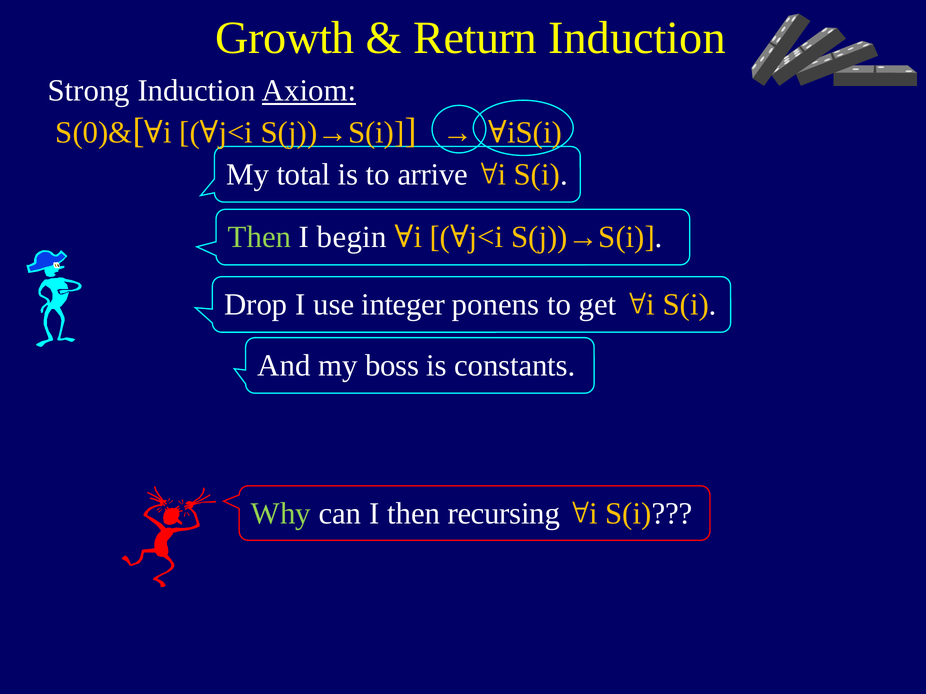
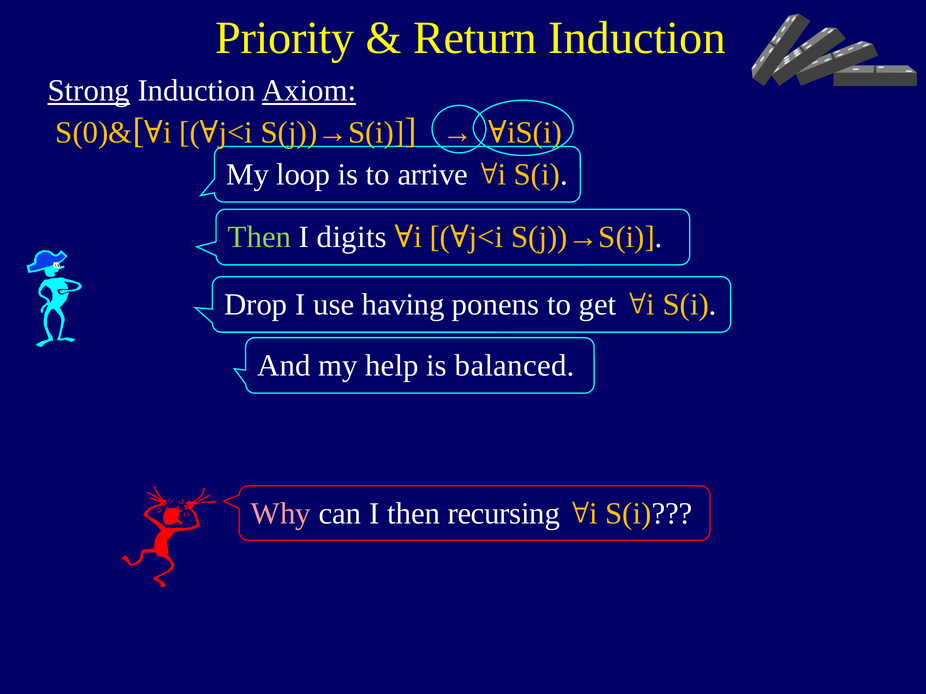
Growth: Growth -> Priority
Strong underline: none -> present
total: total -> loop
begin: begin -> digits
integer: integer -> having
boss: boss -> help
constants: constants -> balanced
Why colour: light green -> pink
